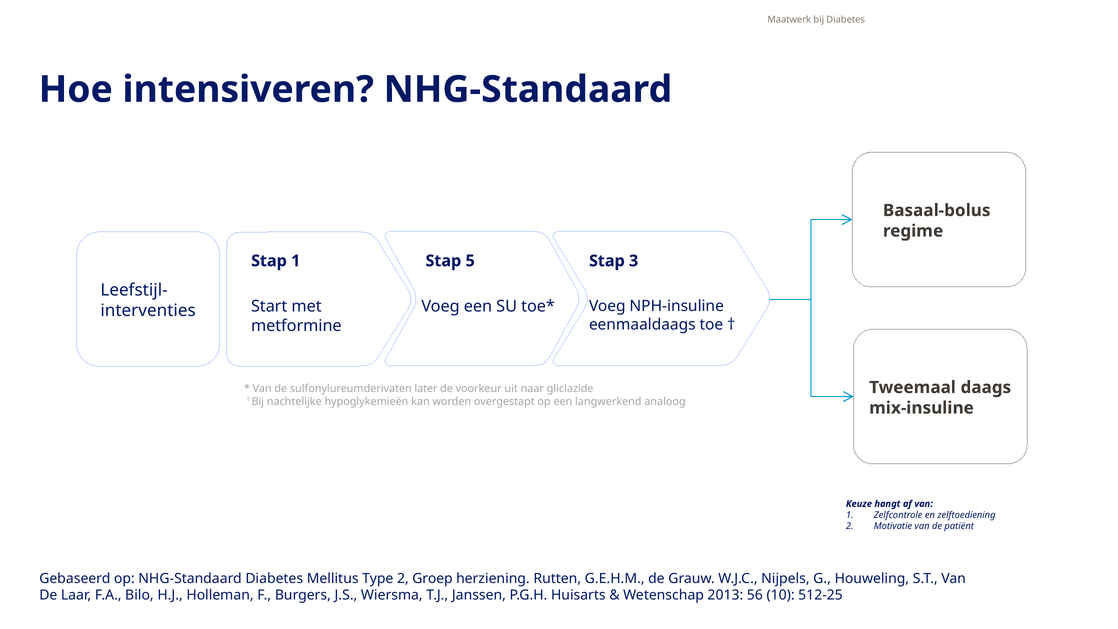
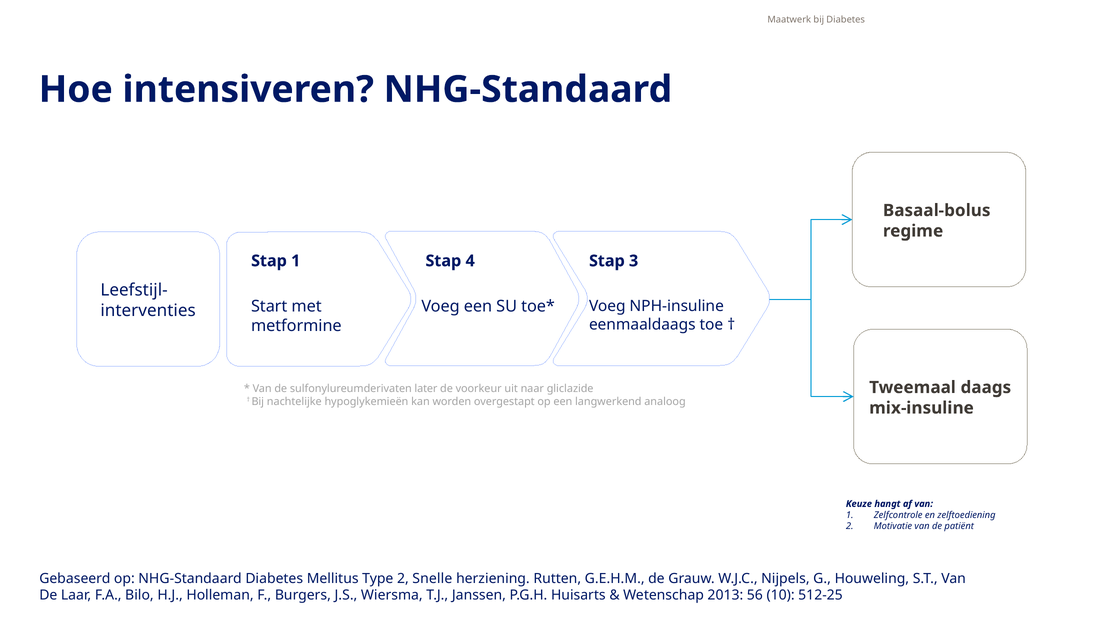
5: 5 -> 4
Groep: Groep -> Snelle
